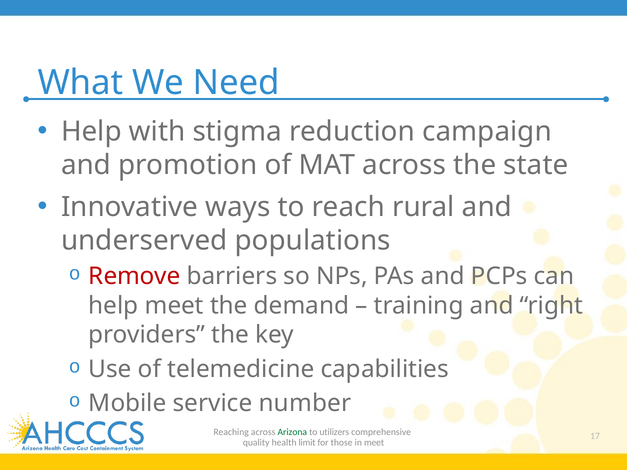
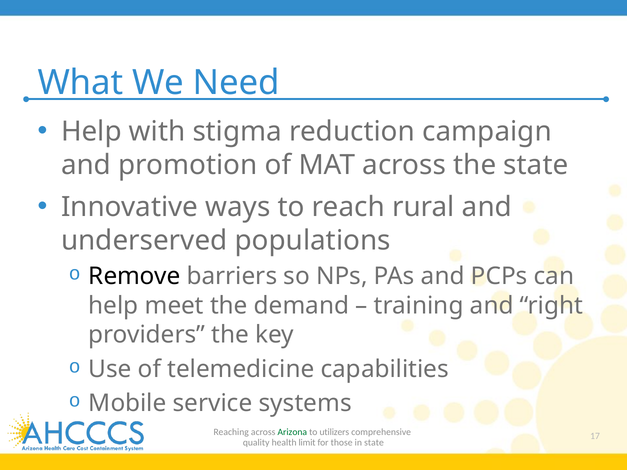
Remove colour: red -> black
number: number -> systems
in meet: meet -> state
